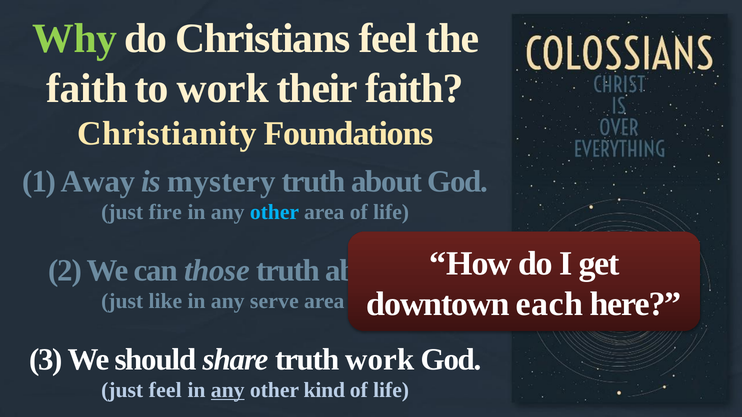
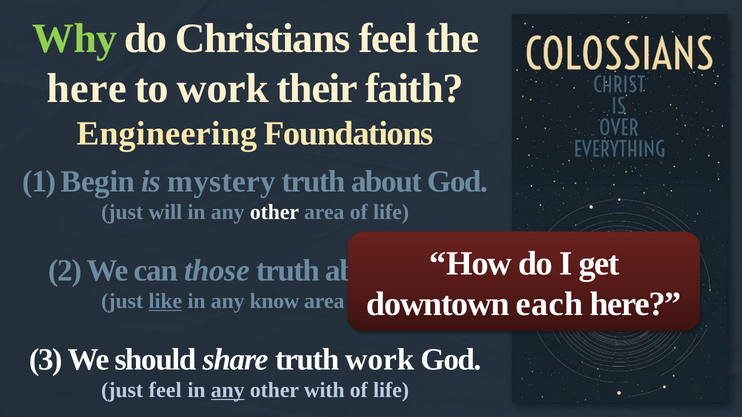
faith at (87, 89): faith -> here
Christianity: Christianity -> Engineering
Away: Away -> Begin
fire: fire -> will
other at (274, 212) colour: light blue -> white
like underline: none -> present
serve: serve -> know
kind: kind -> with
